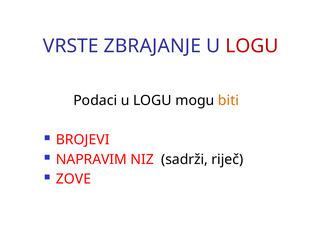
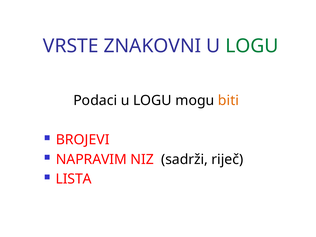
ZBRAJANJE: ZBRAJANJE -> ZNAKOVNI
LOGU at (252, 46) colour: red -> green
ZOVE: ZOVE -> LISTA
